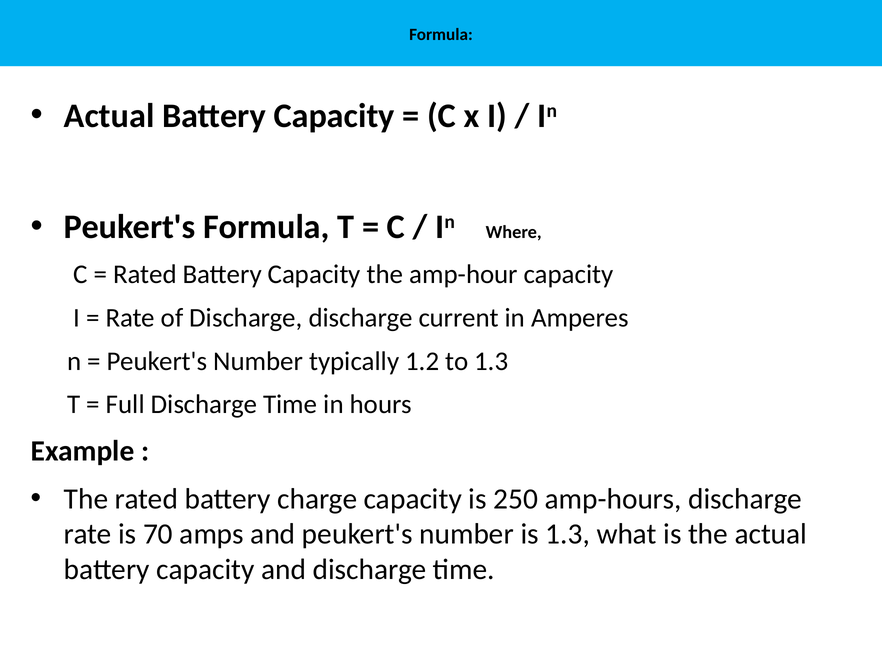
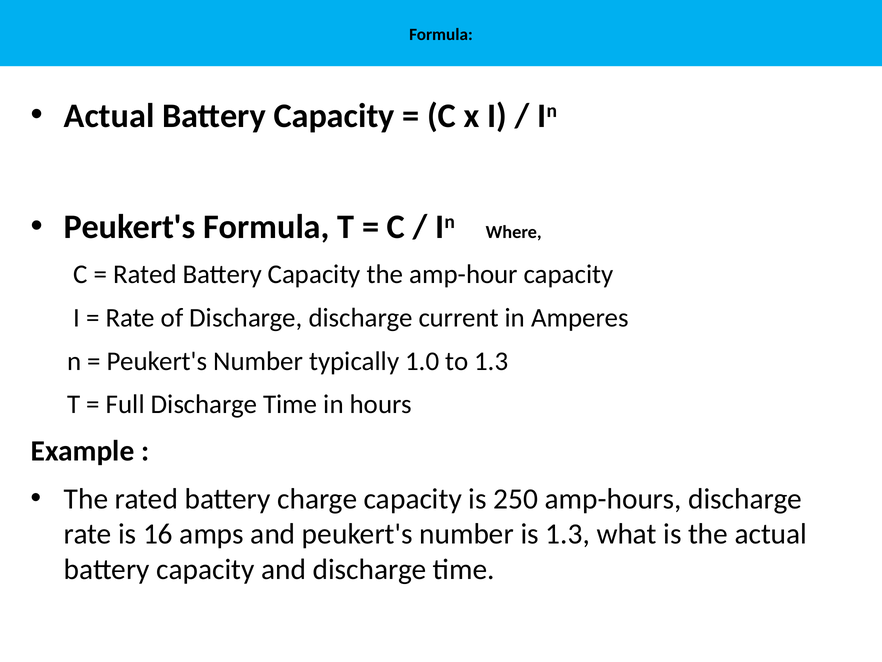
1.2: 1.2 -> 1.0
70: 70 -> 16
